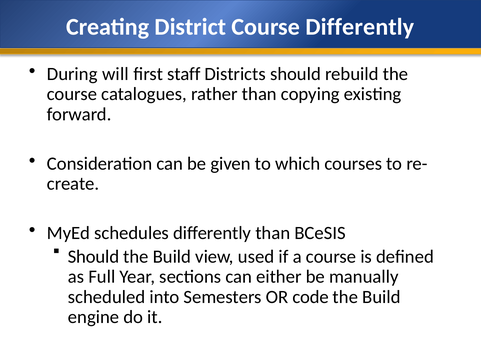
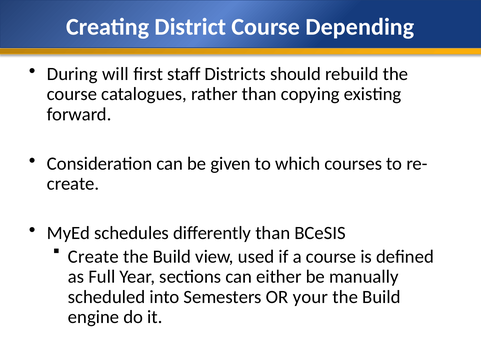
Course Differently: Differently -> Depending
Should at (94, 257): Should -> Create
code: code -> your
